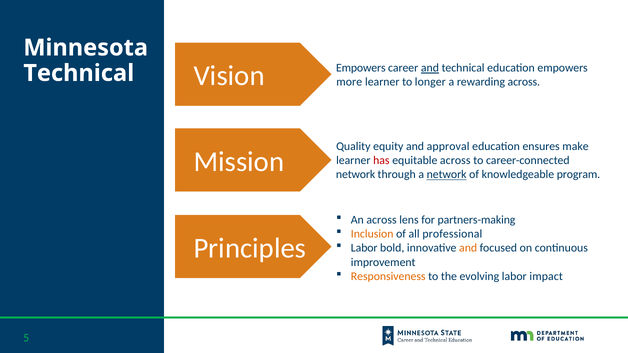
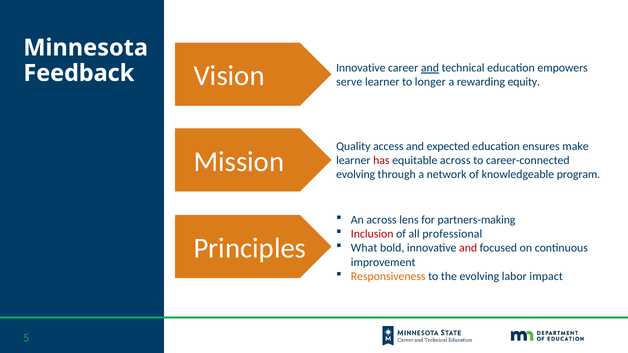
Empowers at (361, 68): Empowers -> Innovative
Technical at (79, 73): Technical -> Feedback
more: more -> serve
rewarding across: across -> equity
equity: equity -> access
approval: approval -> expected
network at (356, 175): network -> evolving
network at (447, 175) underline: present -> none
Inclusion colour: orange -> red
Labor at (364, 248): Labor -> What
and at (468, 248) colour: orange -> red
